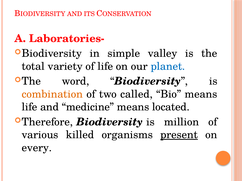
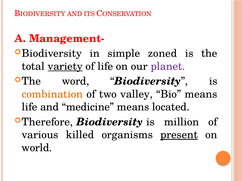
Laboratories-: Laboratories- -> Management-
valley: valley -> zoned
variety underline: none -> present
planet colour: blue -> purple
called: called -> valley
every: every -> world
